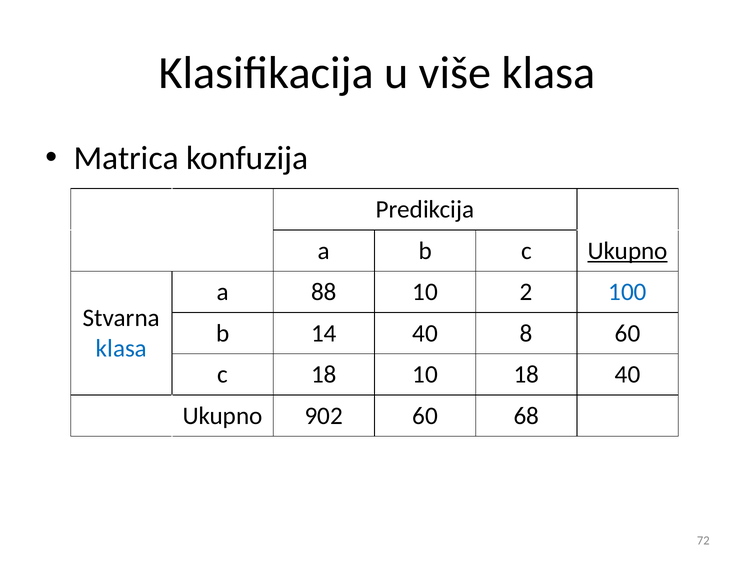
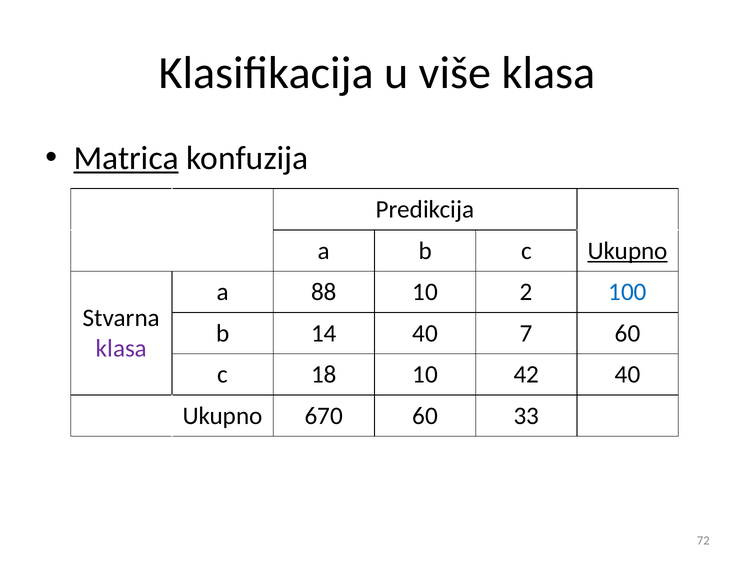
Matrica underline: none -> present
8: 8 -> 7
klasa at (121, 349) colour: blue -> purple
10 18: 18 -> 42
902: 902 -> 670
68: 68 -> 33
